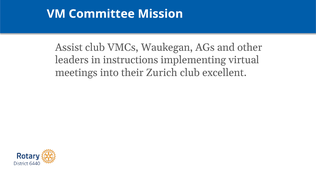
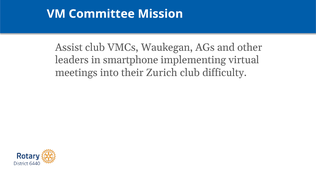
instructions: instructions -> smartphone
excellent: excellent -> difficulty
